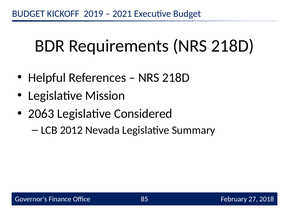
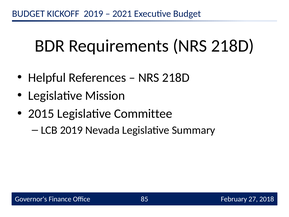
2063: 2063 -> 2015
Considered: Considered -> Committee
LCB 2012: 2012 -> 2019
